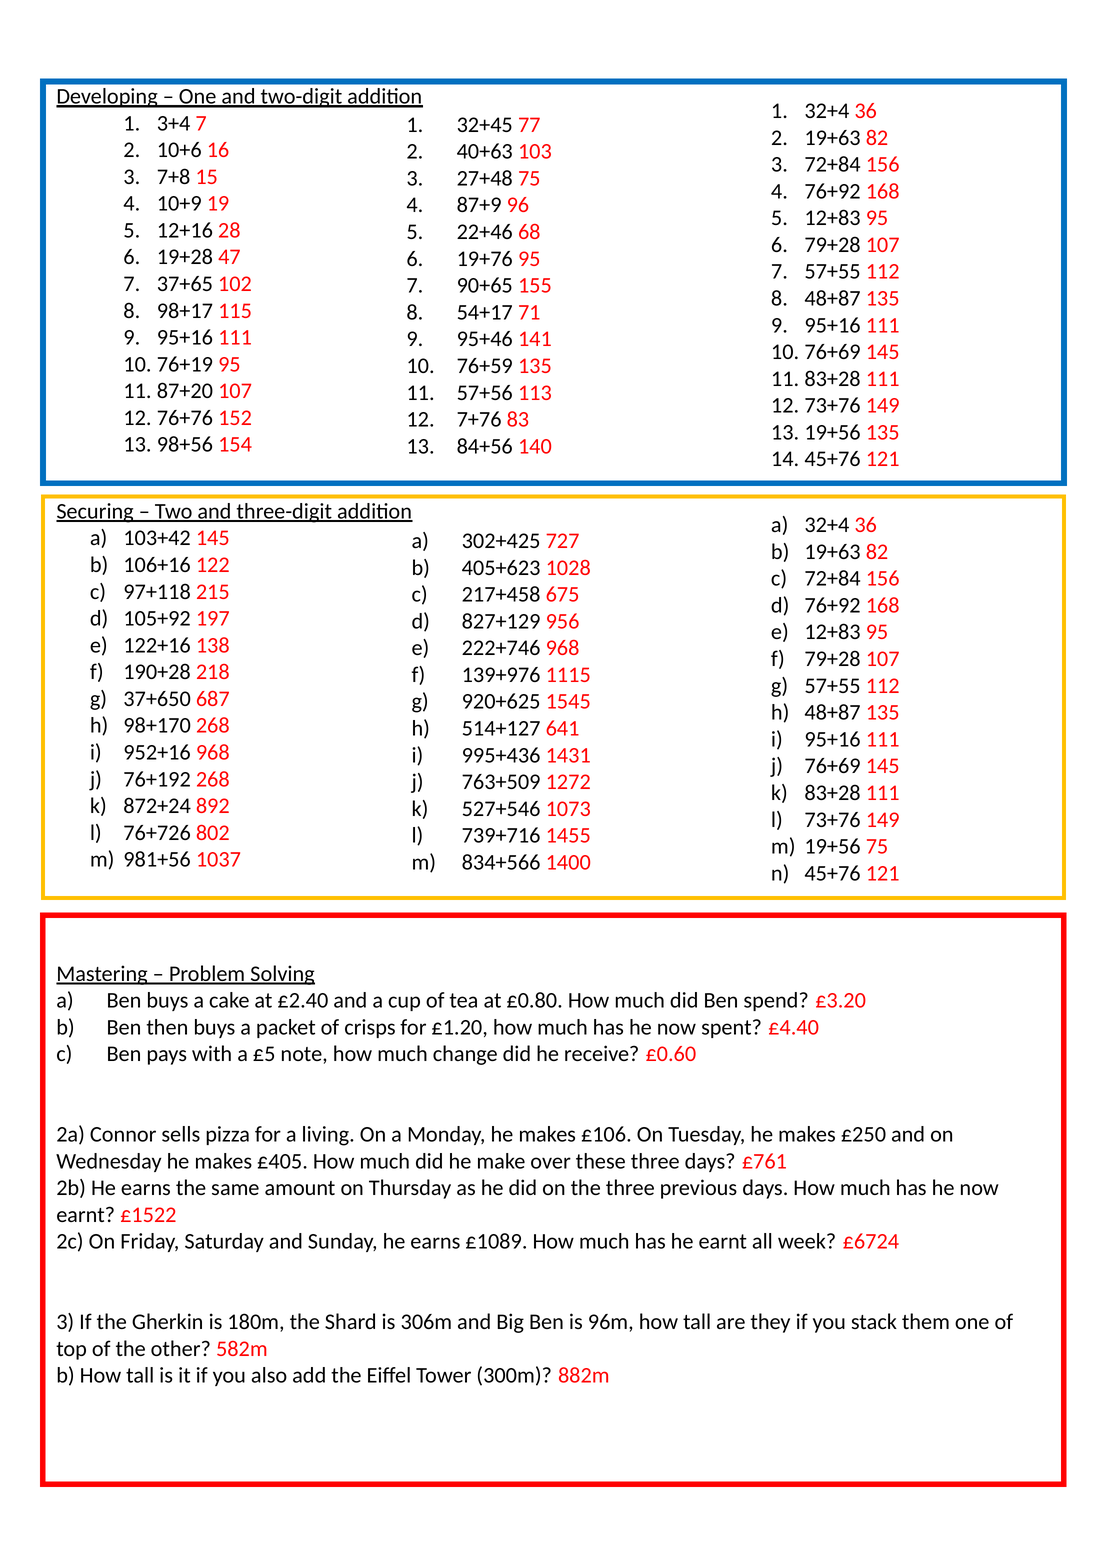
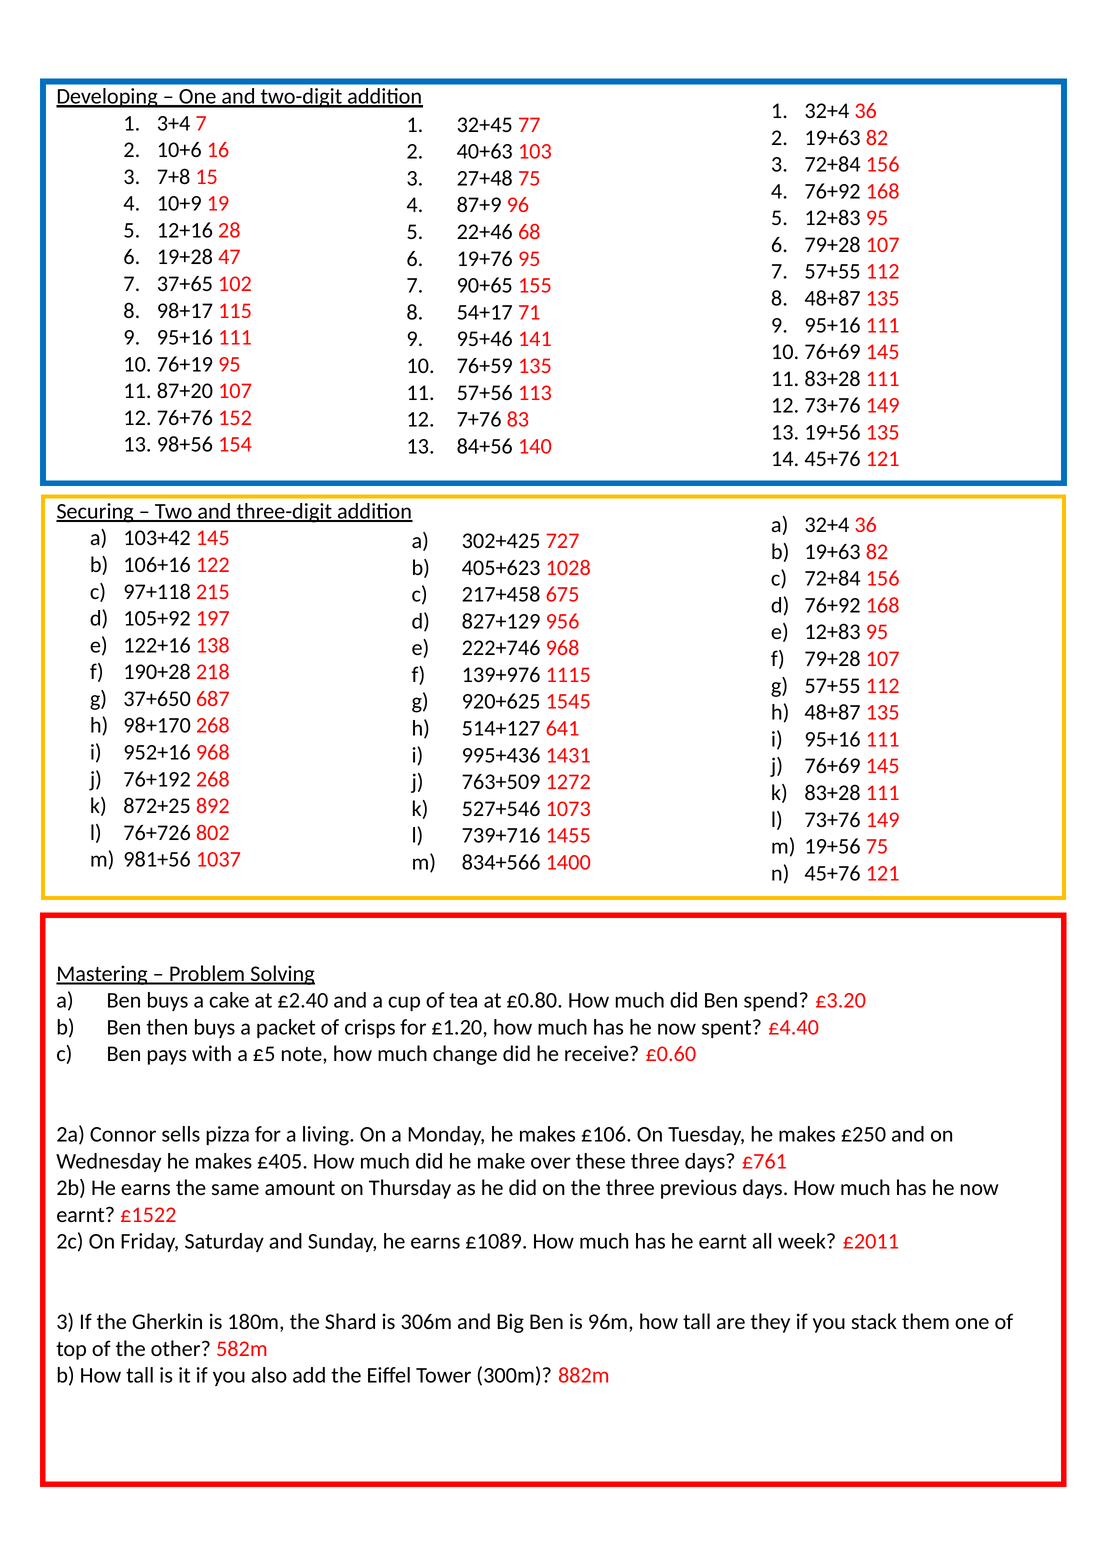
872+24: 872+24 -> 872+25
£6724: £6724 -> £2011
